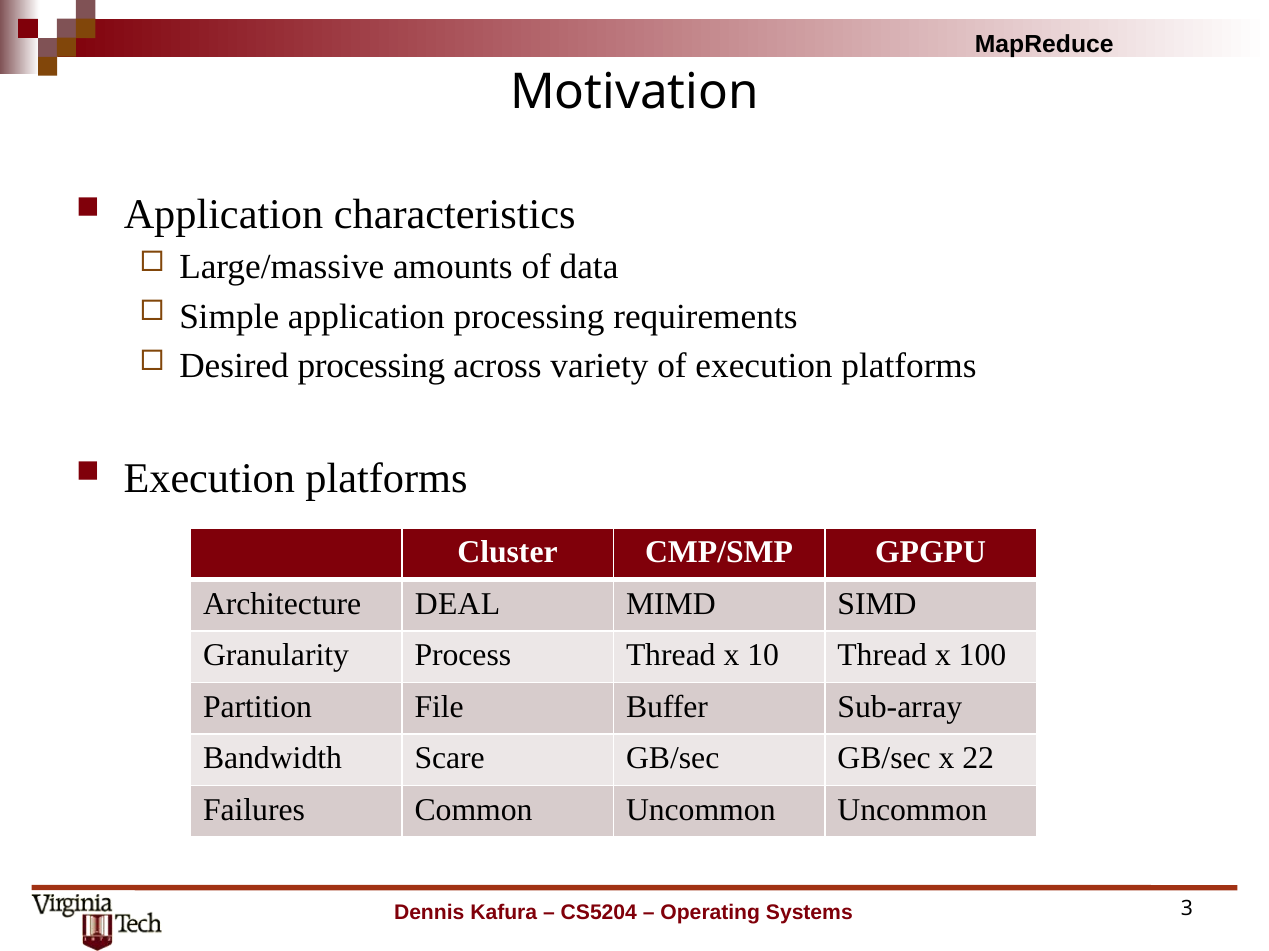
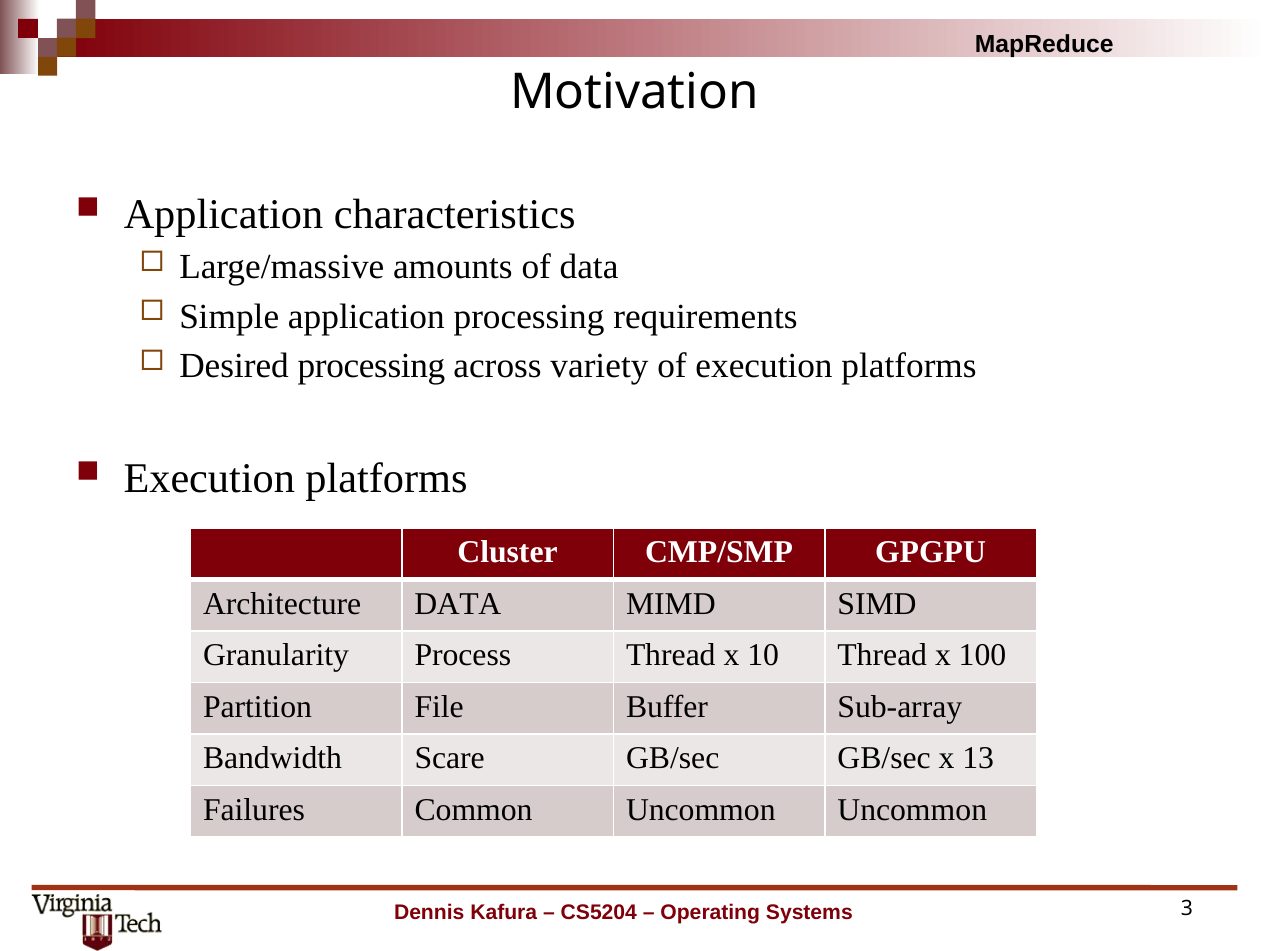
Architecture DEAL: DEAL -> DATA
22: 22 -> 13
